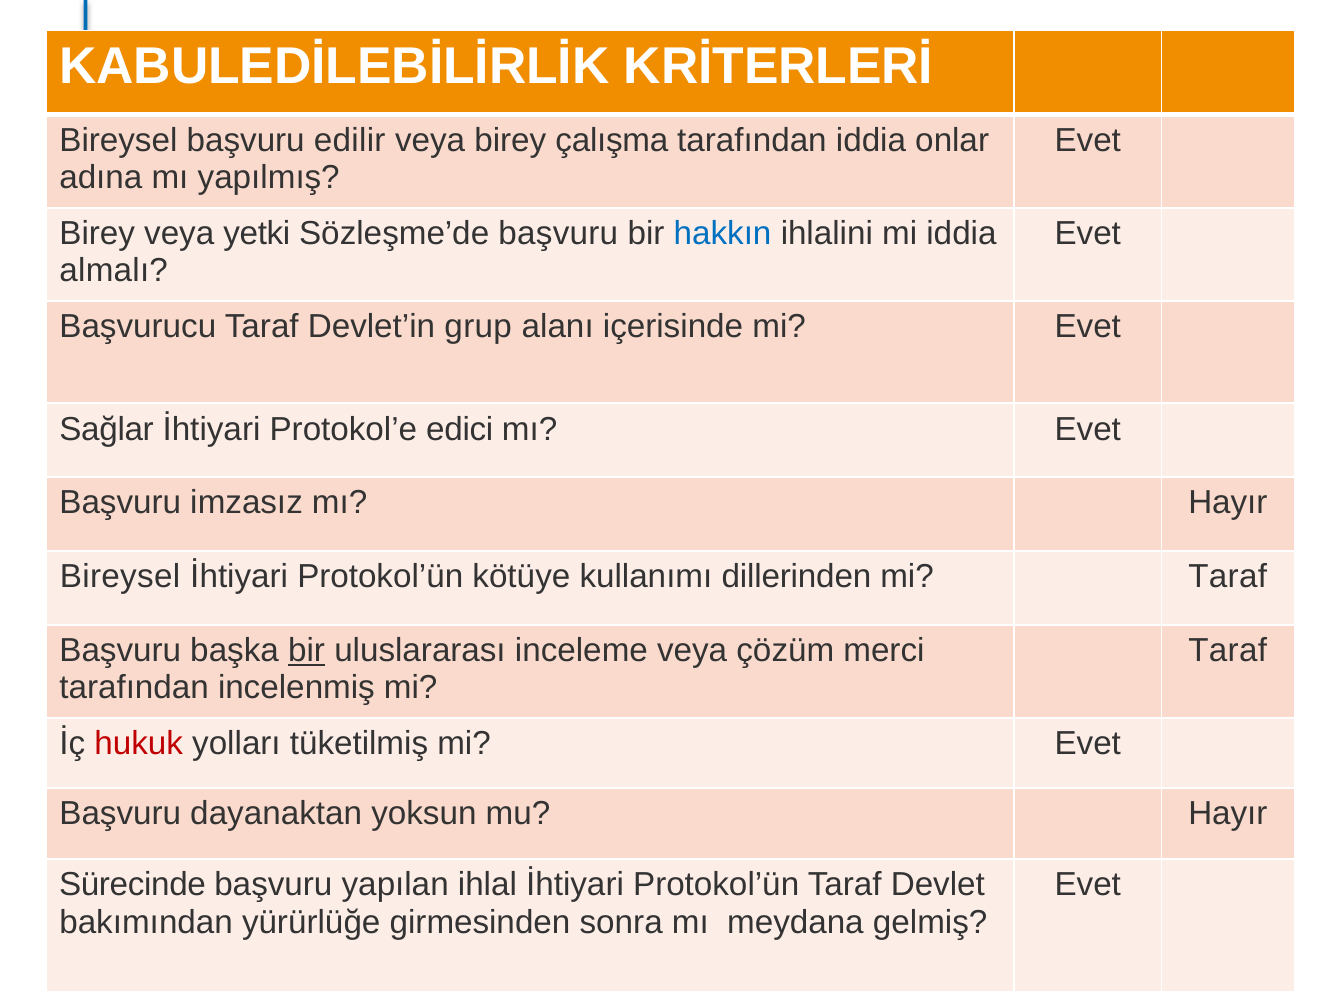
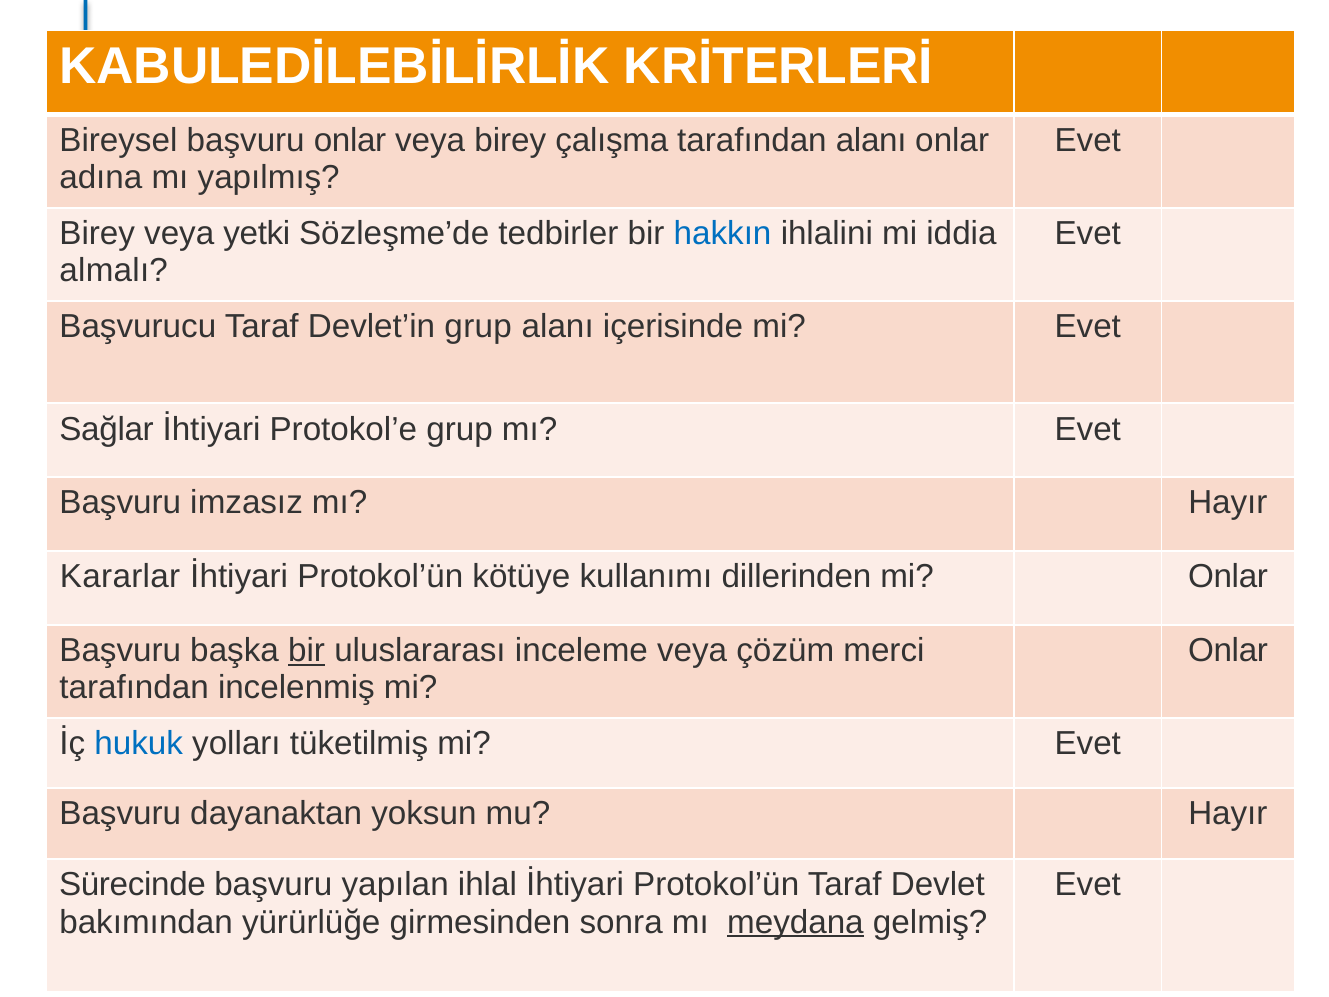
başvuru edilir: edilir -> onlar
tarafından iddia: iddia -> alanı
Sözleşme’de başvuru: başvuru -> tedbirler
Protokol’e edici: edici -> grup
Bireysel at (120, 577): Bireysel -> Kararlar
Taraf at (1228, 577): Taraf -> Onlar
Taraf at (1228, 651): Taraf -> Onlar
hukuk colour: red -> blue
meydana underline: none -> present
